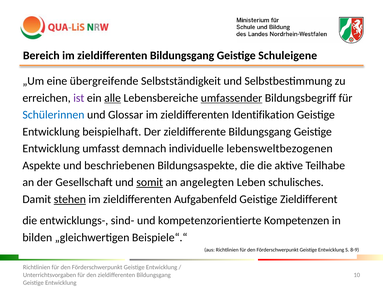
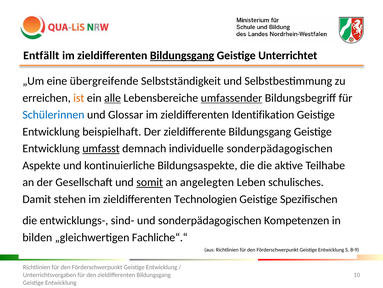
Bereich: Bereich -> Entfällt
Bildungsgang at (182, 55) underline: none -> present
Schuleigene: Schuleigene -> Unterrichtet
ist colour: purple -> orange
umfasst underline: none -> present
individuelle lebensweltbezogenen: lebensweltbezogenen -> sonderpädagogischen
beschriebenen: beschriebenen -> kontinuierliche
stehen underline: present -> none
Aufgabenfeld: Aufgabenfeld -> Technologien
Zieldifferent: Zieldifferent -> Spezifischen
und kompetenzorientierte: kompetenzorientierte -> sonderpädagogischen
Beispiele“.“: Beispiele“.“ -> Fachliche“.“
